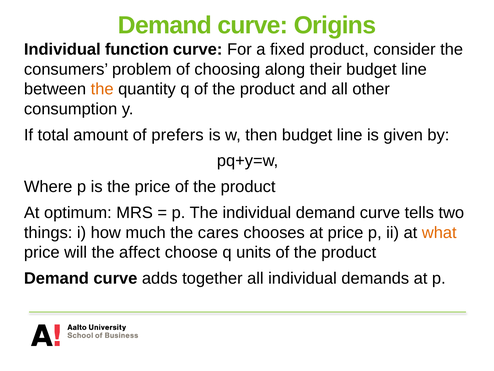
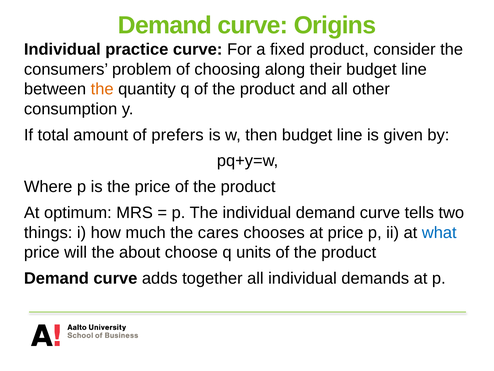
function: function -> practice
what colour: orange -> blue
affect: affect -> about
